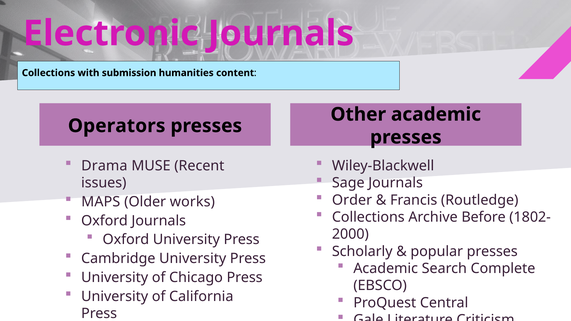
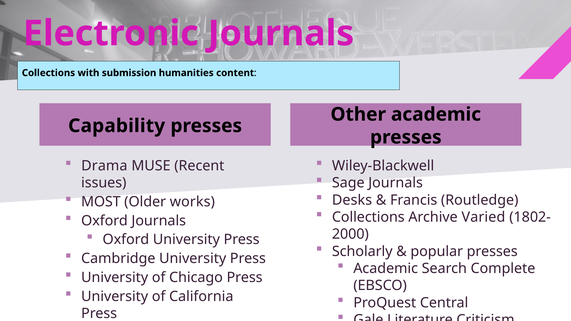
Operators: Operators -> Capability
Order: Order -> Desks
MAPS: MAPS -> MOST
Before: Before -> Varied
